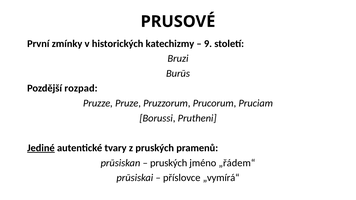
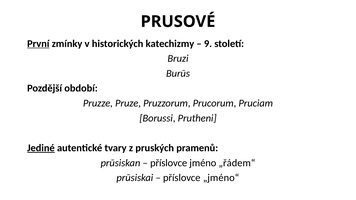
První underline: none -> present
rozpad: rozpad -> období
pruských at (169, 163): pruských -> příslovce
„vymírá“: „vymírá“ -> „jméno“
